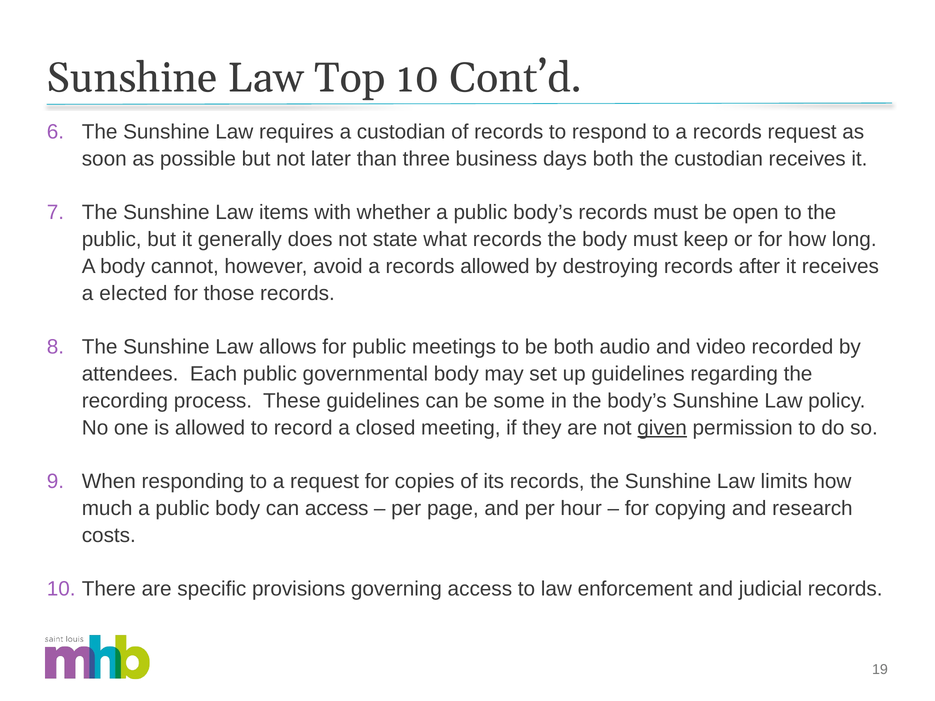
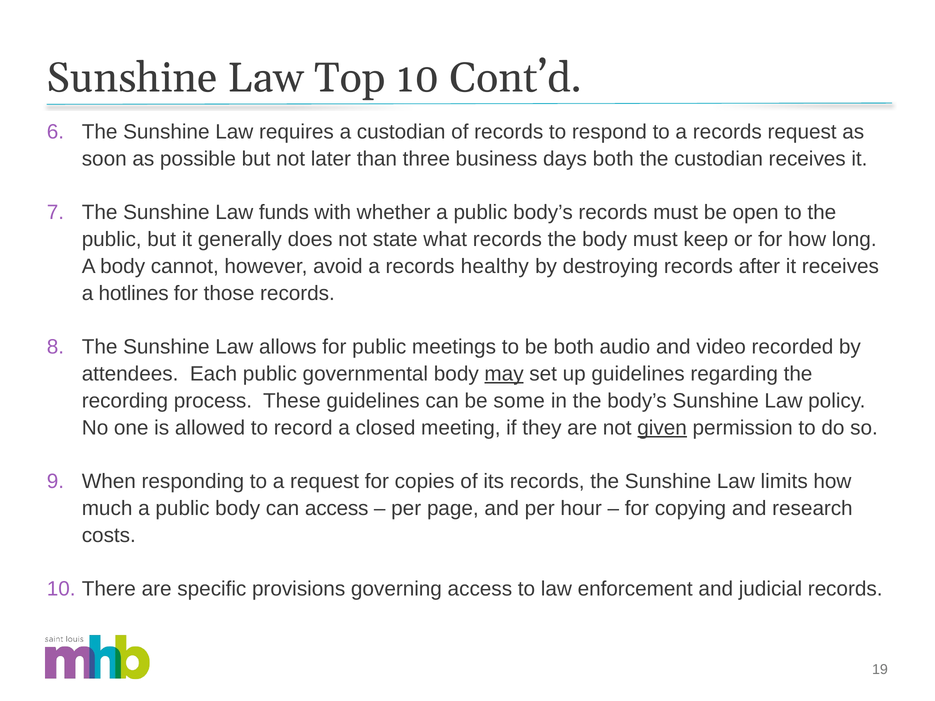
items: items -> funds
records allowed: allowed -> healthy
elected: elected -> hotlines
may underline: none -> present
